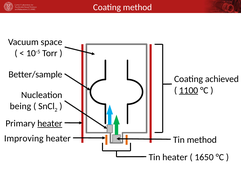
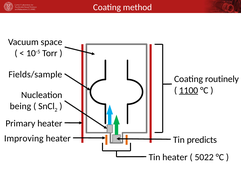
Better/sample: Better/sample -> Fields/sample
achieved: achieved -> routinely
heater at (50, 123) underline: present -> none
Tin method: method -> predicts
1650: 1650 -> 5022
